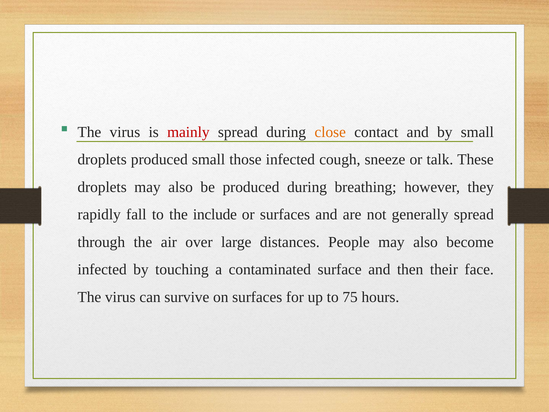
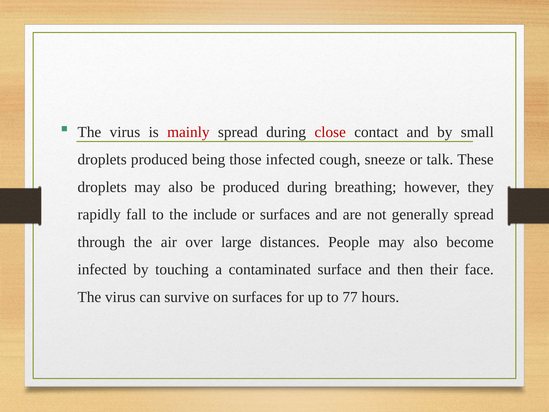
close colour: orange -> red
produced small: small -> being
75: 75 -> 77
